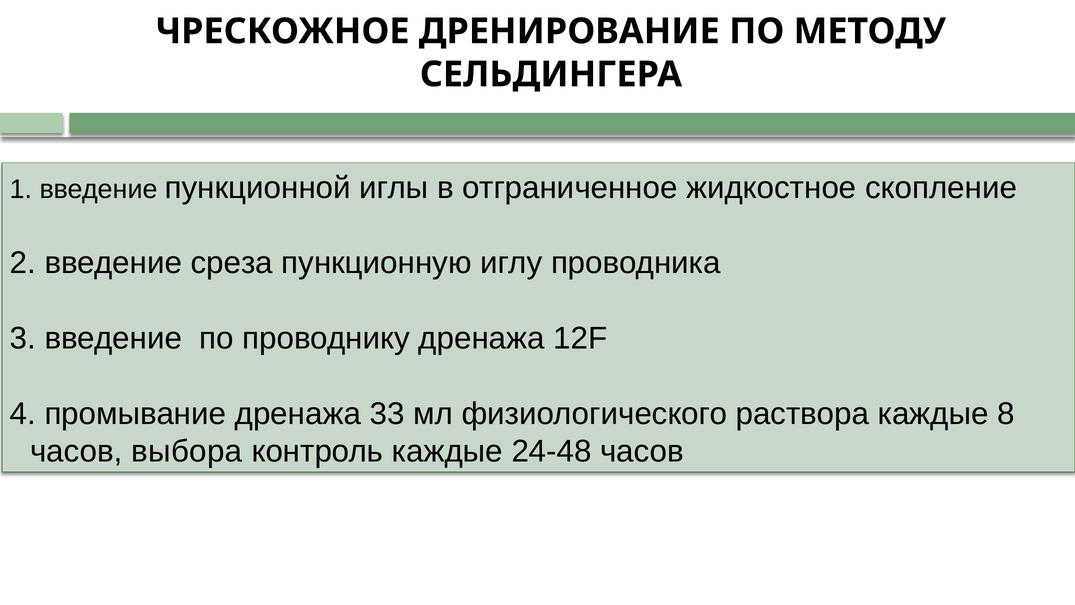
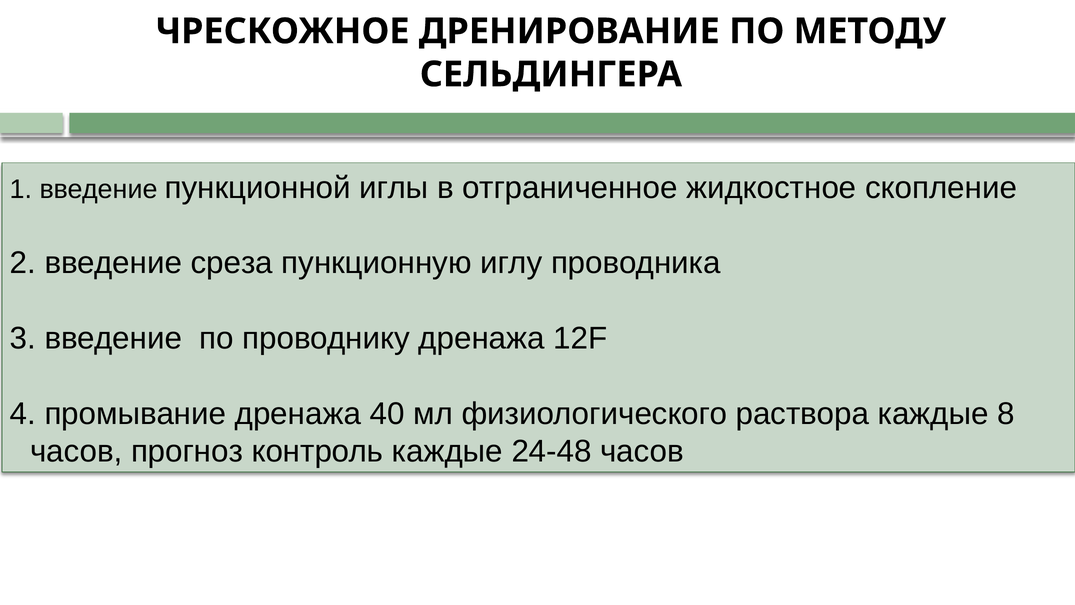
33: 33 -> 40
выбора: выбора -> прогноз
